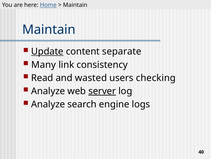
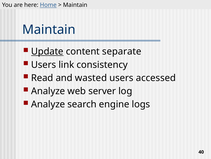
Many at (44, 64): Many -> Users
checking: checking -> accessed
server underline: present -> none
